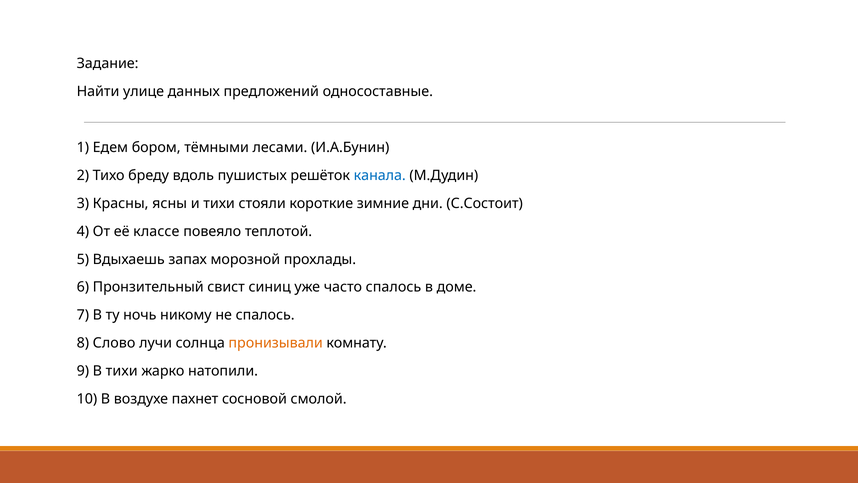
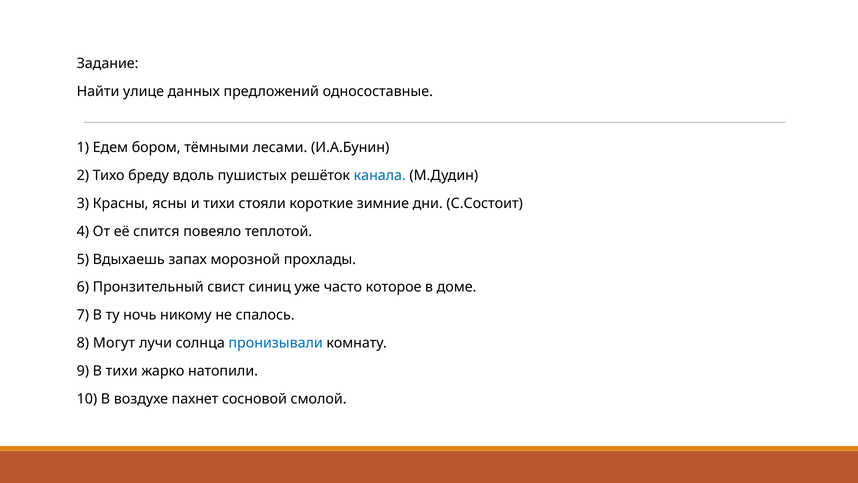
классе: классе -> спится
часто спалось: спалось -> которое
Слово: Слово -> Могут
пронизывали colour: orange -> blue
